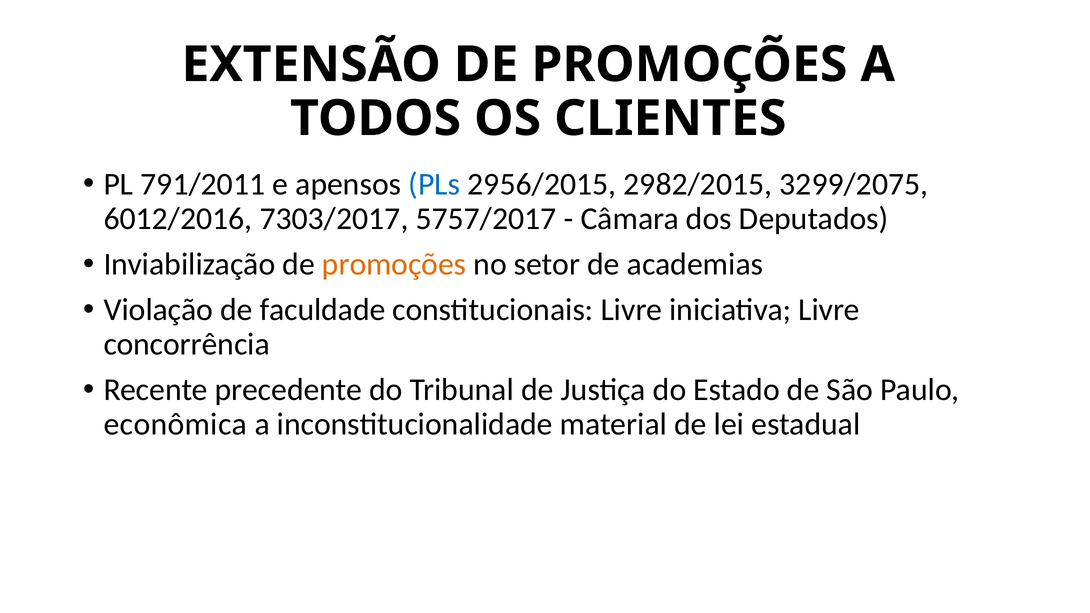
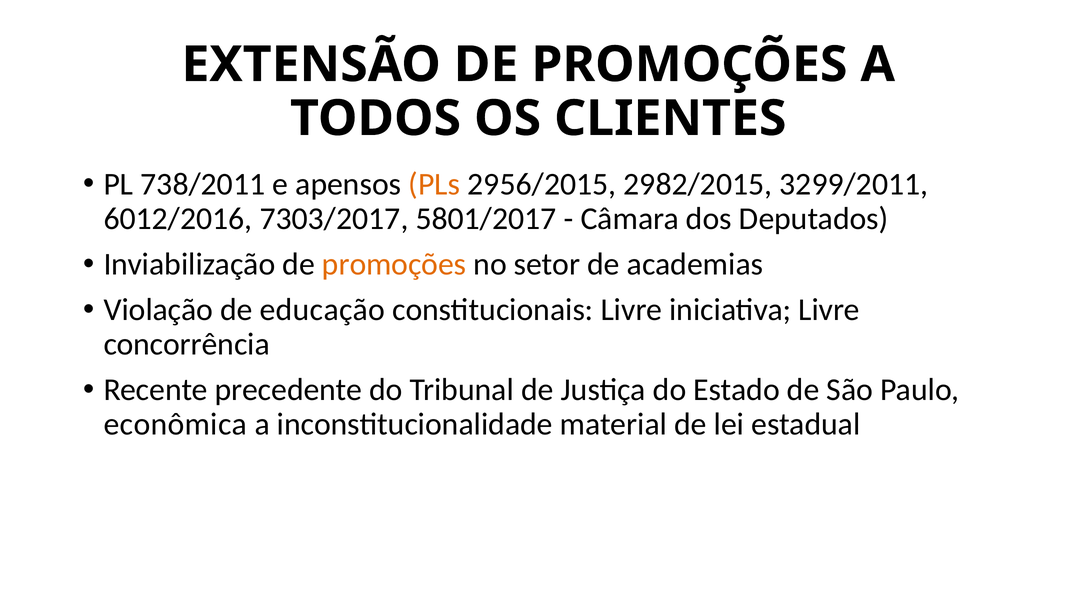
791/2011: 791/2011 -> 738/2011
PLs colour: blue -> orange
3299/2075: 3299/2075 -> 3299/2011
5757/2017: 5757/2017 -> 5801/2017
faculdade: faculdade -> educação
